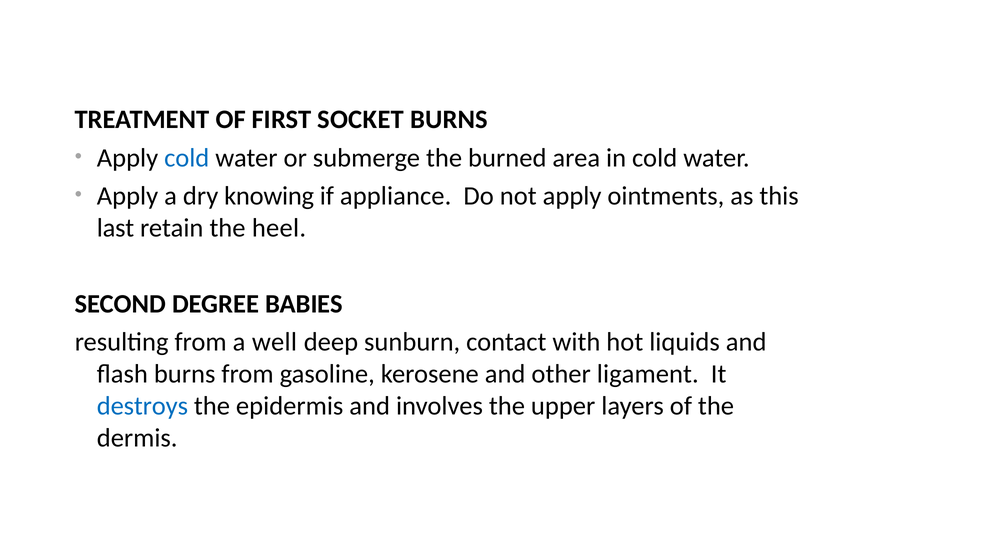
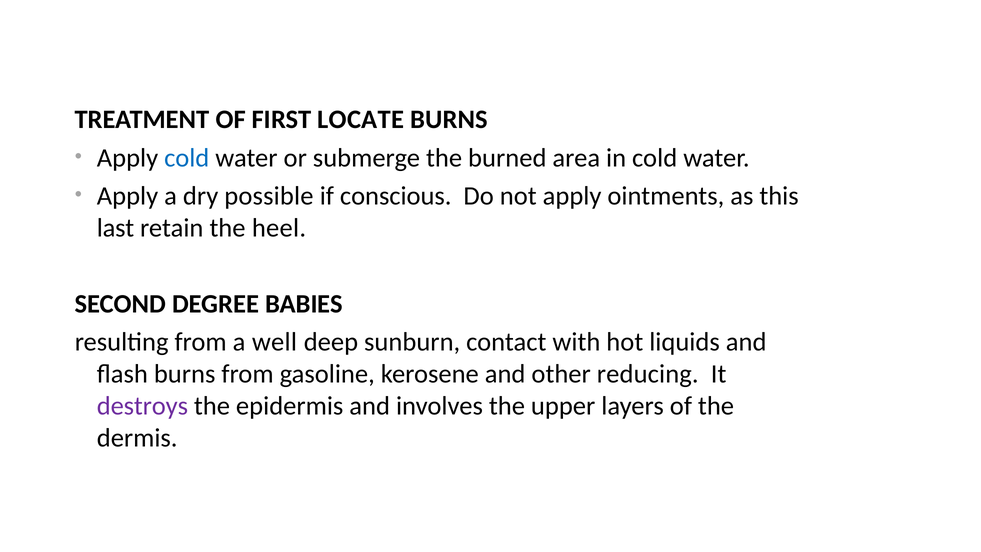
SOCKET: SOCKET -> LOCATE
knowing: knowing -> possible
appliance: appliance -> conscious
ligament: ligament -> reducing
destroys colour: blue -> purple
